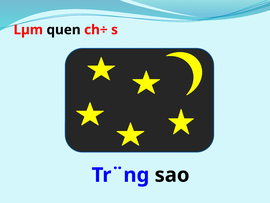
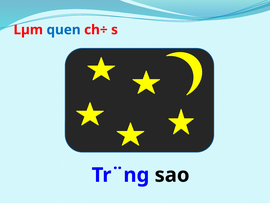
quen colour: black -> blue
